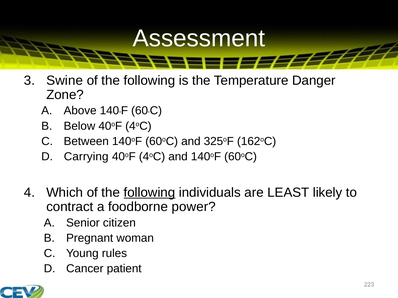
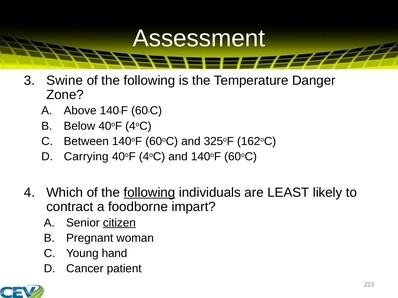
power: power -> impart
citizen underline: none -> present
rules: rules -> hand
